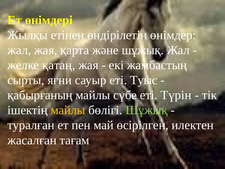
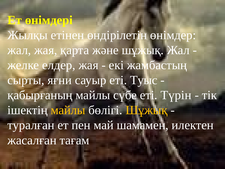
қатаң: қатаң -> елдер
Шұжық at (146, 110) colour: light green -> yellow
өсірілген: өсірілген -> шамамен
